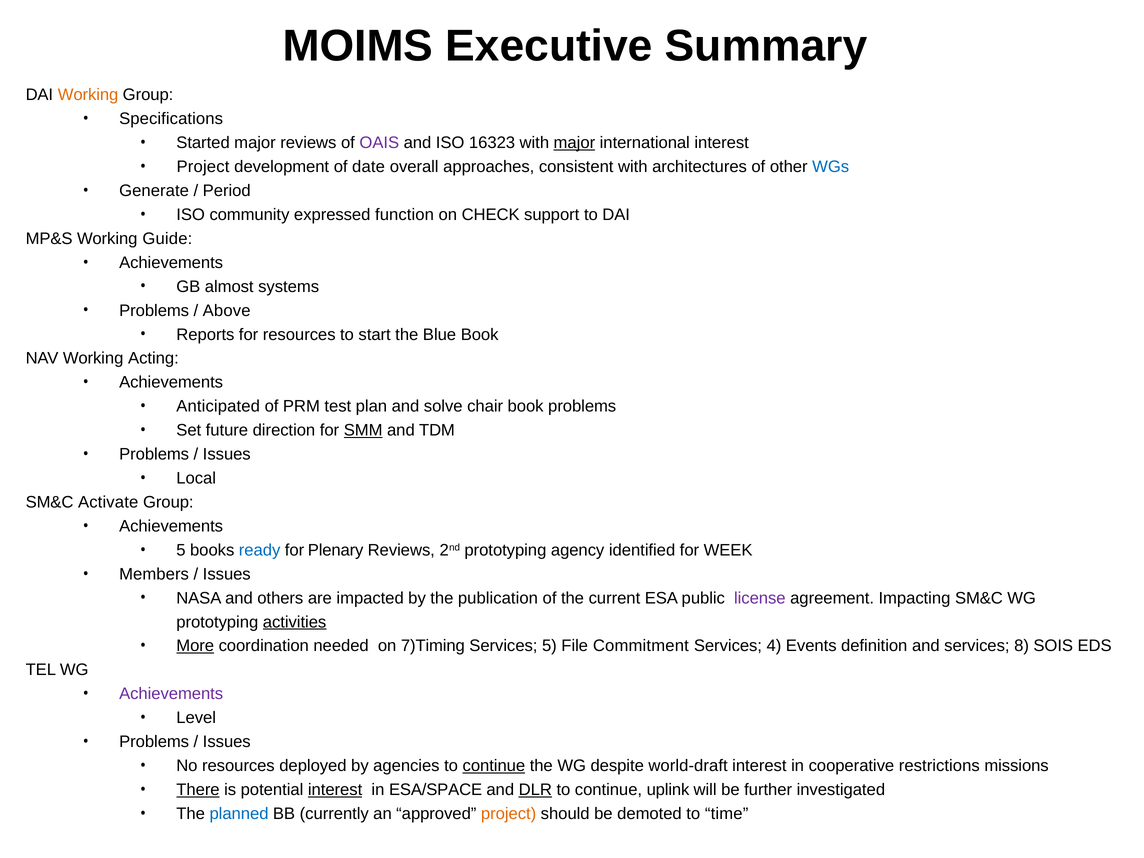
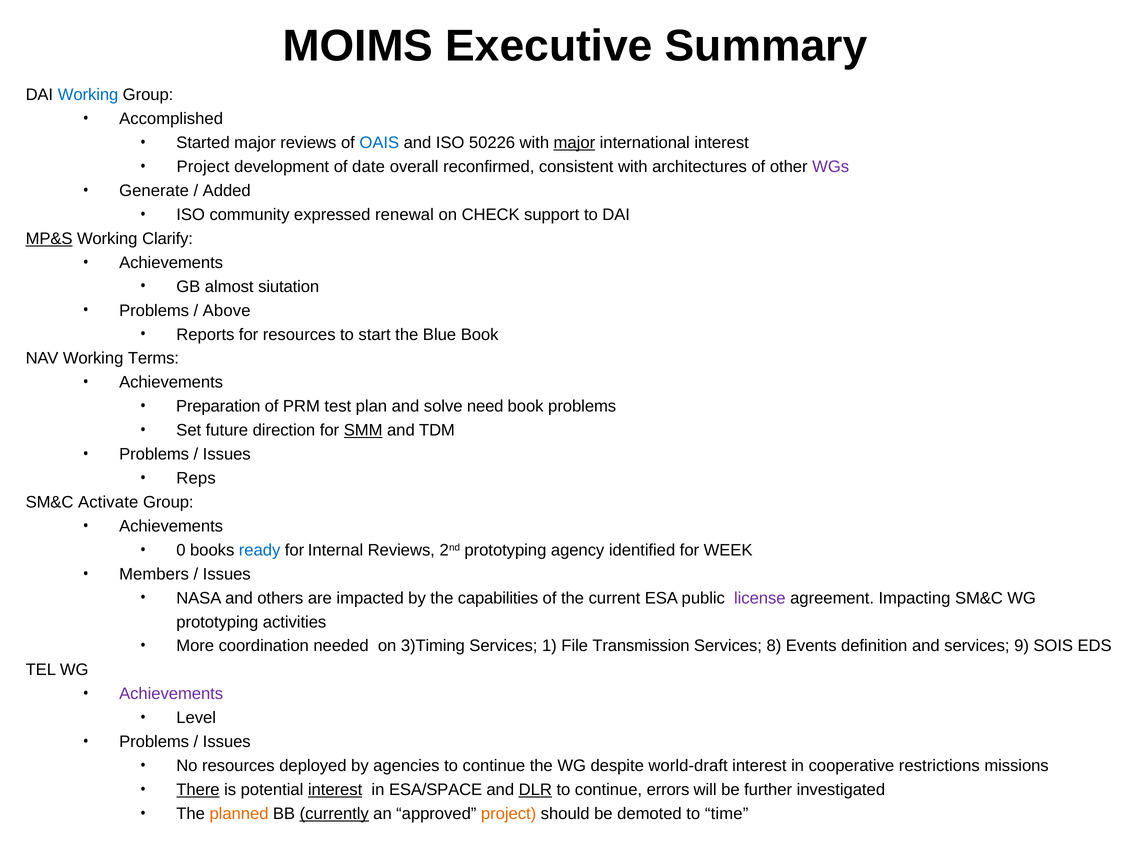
Working at (88, 95) colour: orange -> blue
Specifications: Specifications -> Accomplished
OAIS colour: purple -> blue
16323: 16323 -> 50226
approaches: approaches -> reconfirmed
WGs colour: blue -> purple
Period: Period -> Added
function: function -> renewal
MP&S underline: none -> present
Guide: Guide -> Clarify
systems: systems -> siutation
Acting: Acting -> Terms
Anticipated: Anticipated -> Preparation
chair: chair -> need
Local: Local -> Reps
5 at (181, 550): 5 -> 0
Plenary: Plenary -> Internal
publication: publication -> capabilities
activities underline: present -> none
More underline: present -> none
7)Timing: 7)Timing -> 3)Timing
Services 5: 5 -> 1
Commitment: Commitment -> Transmission
4: 4 -> 8
8: 8 -> 9
continue at (494, 766) underline: present -> none
uplink: uplink -> errors
planned colour: blue -> orange
currently underline: none -> present
